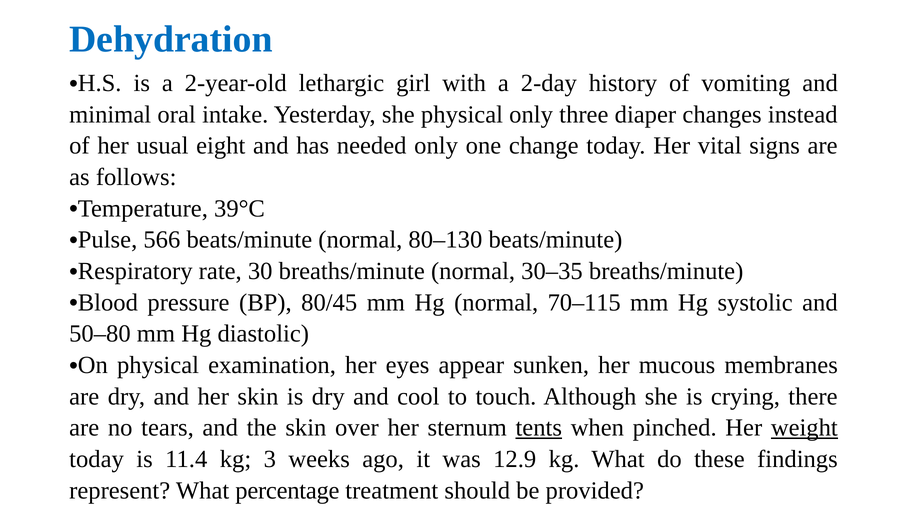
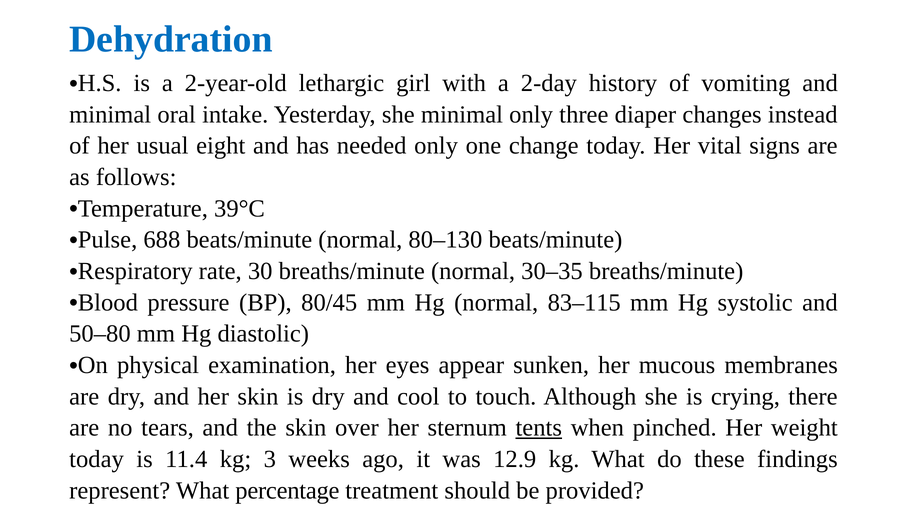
she physical: physical -> minimal
566: 566 -> 688
70–115: 70–115 -> 83–115
weight underline: present -> none
